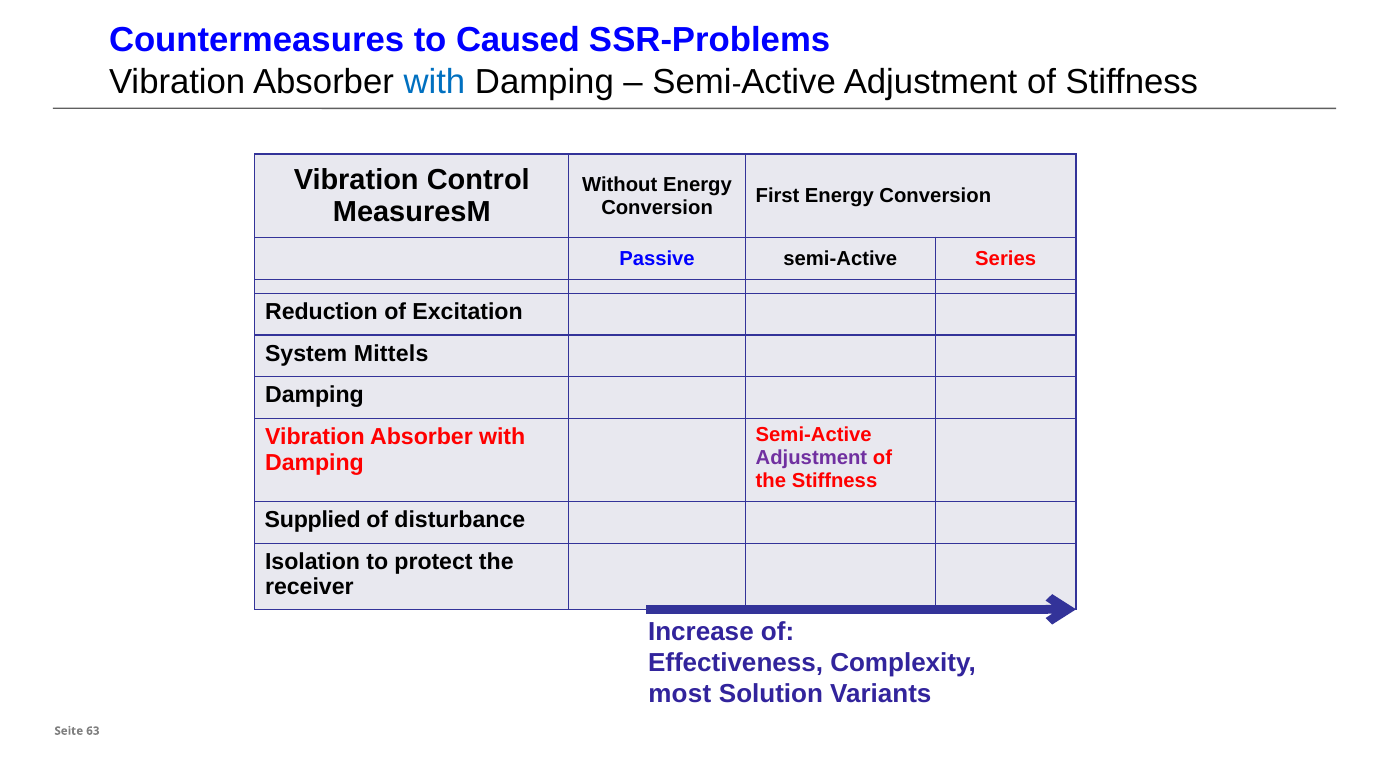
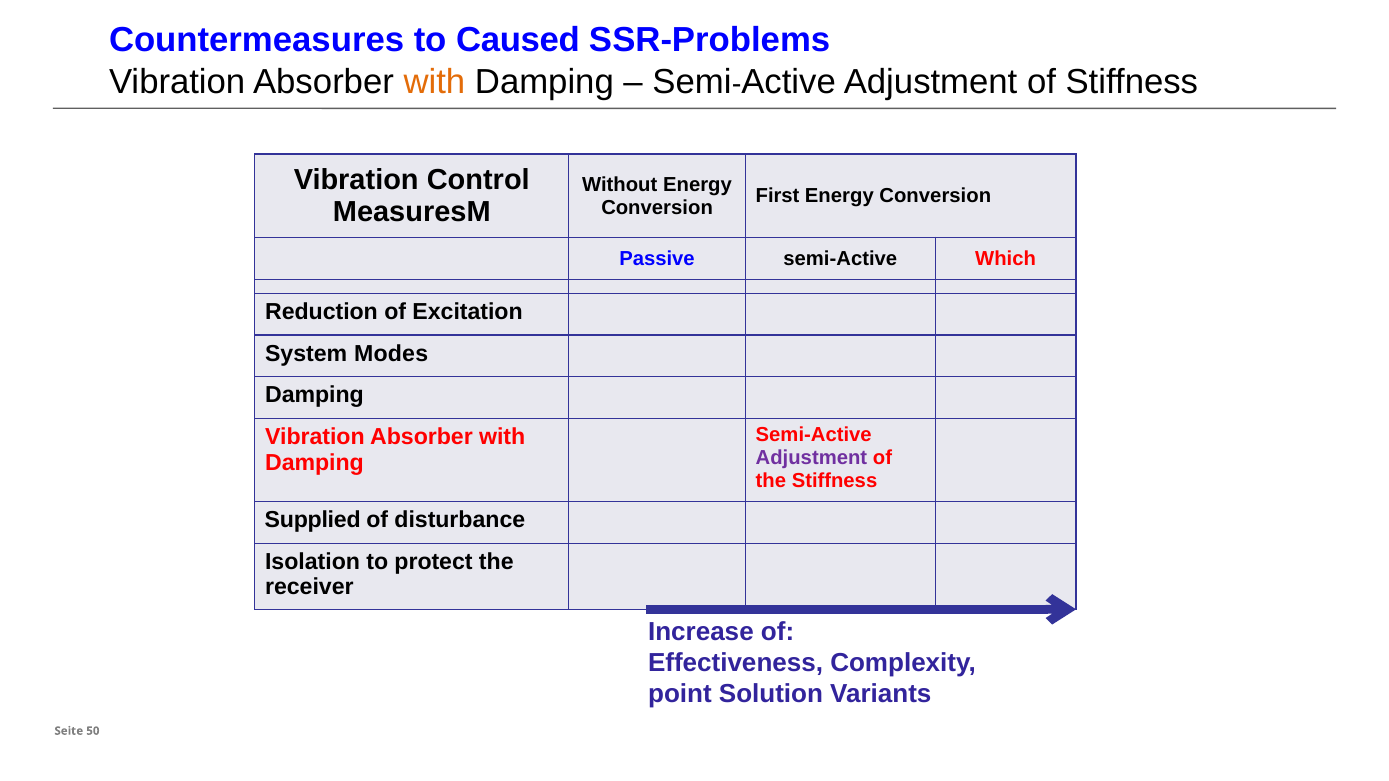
with at (434, 82) colour: blue -> orange
Series: Series -> Which
Mittels: Mittels -> Modes
most: most -> point
63: 63 -> 50
